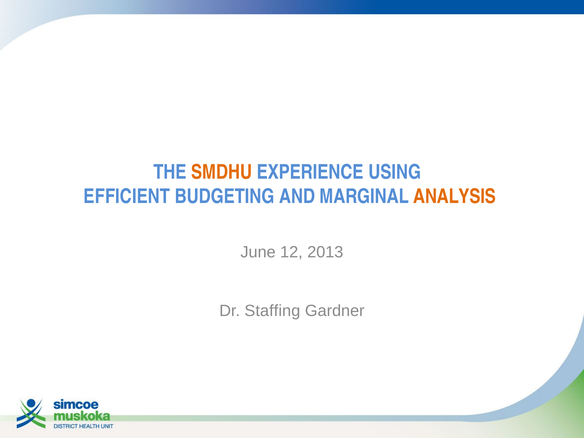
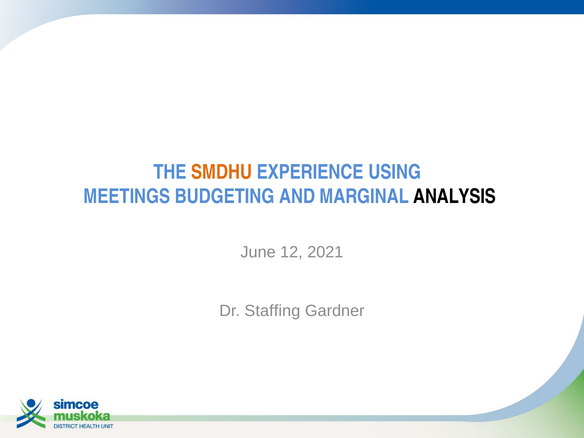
EFFICIENT: EFFICIENT -> MEETINGS
ANALYSIS colour: orange -> black
2013: 2013 -> 2021
